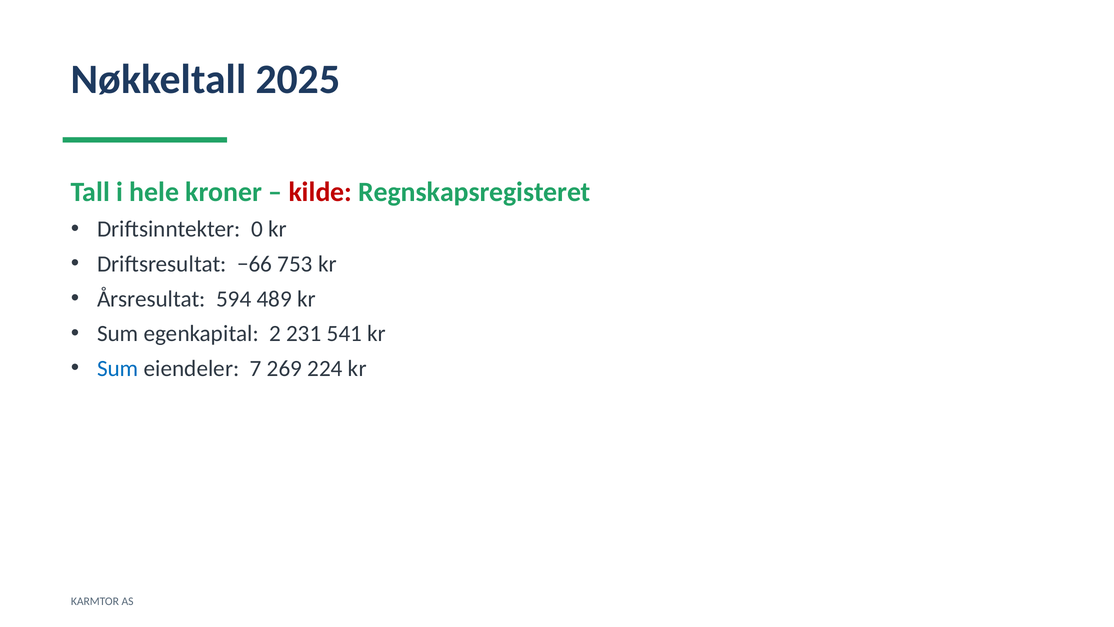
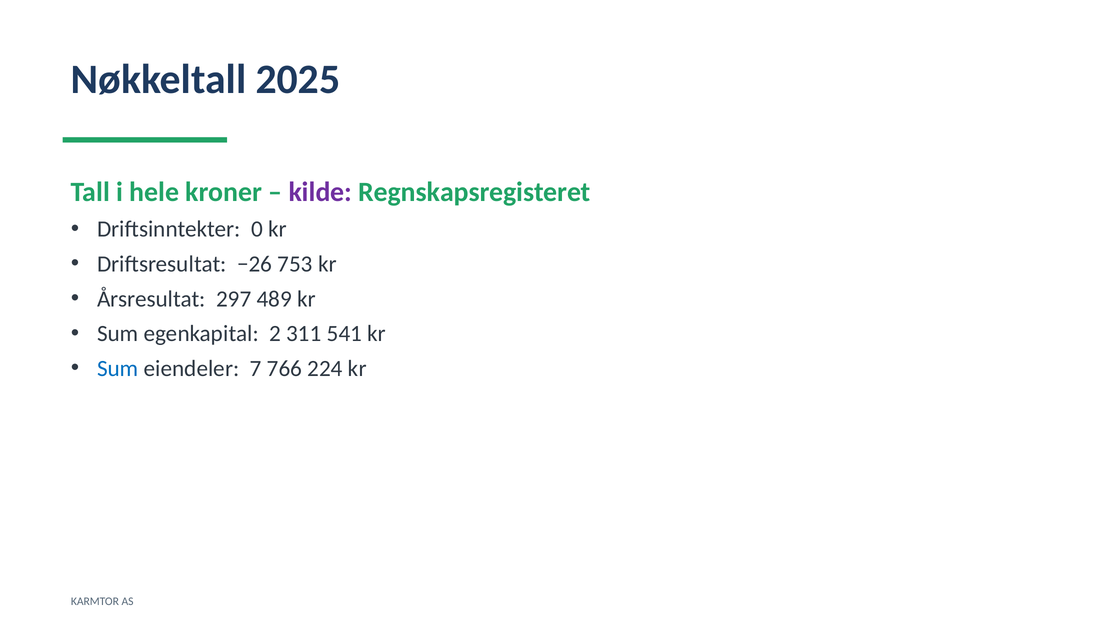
kilde colour: red -> purple
−66: −66 -> −26
594: 594 -> 297
231: 231 -> 311
269: 269 -> 766
